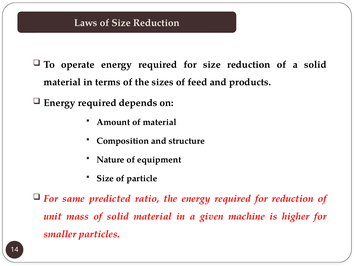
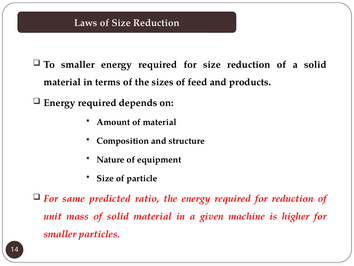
To operate: operate -> smaller
